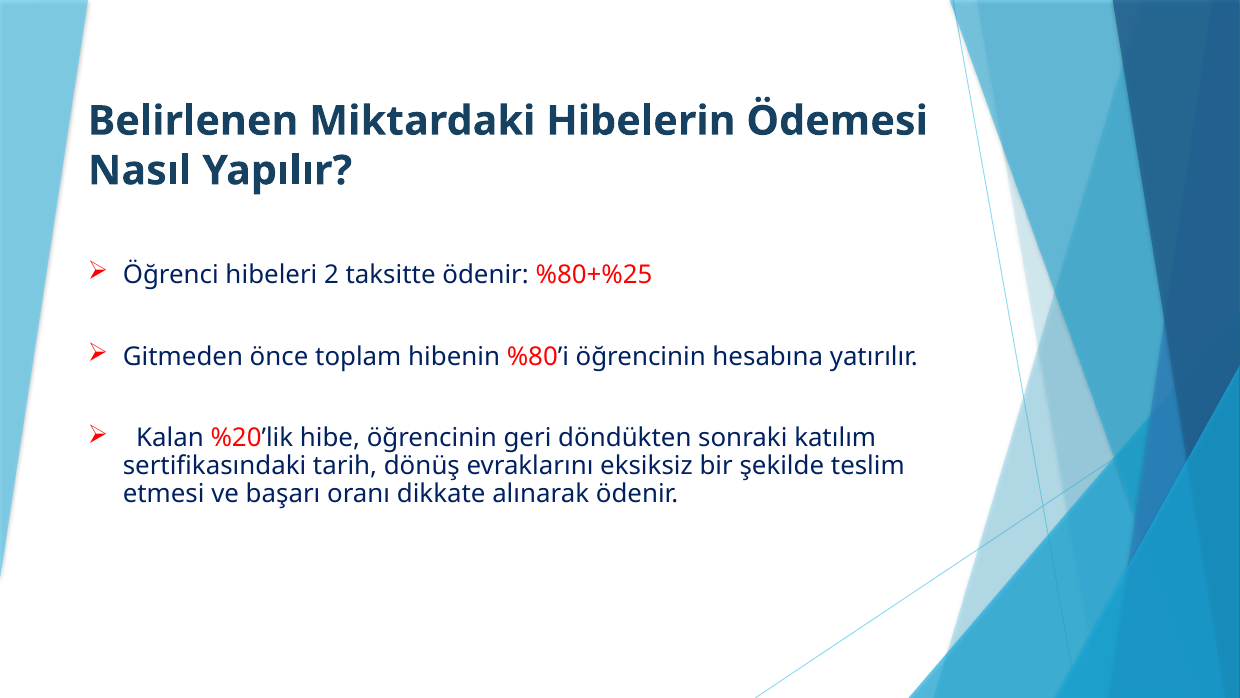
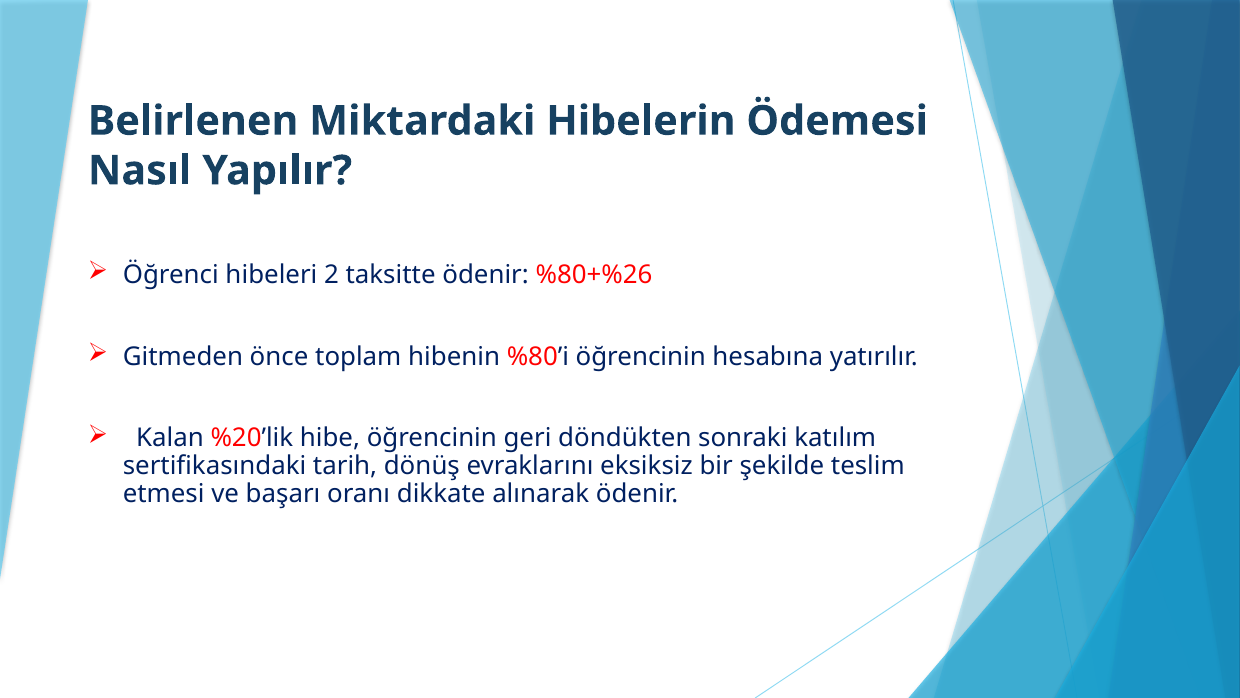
%80+%25: %80+%25 -> %80+%26
